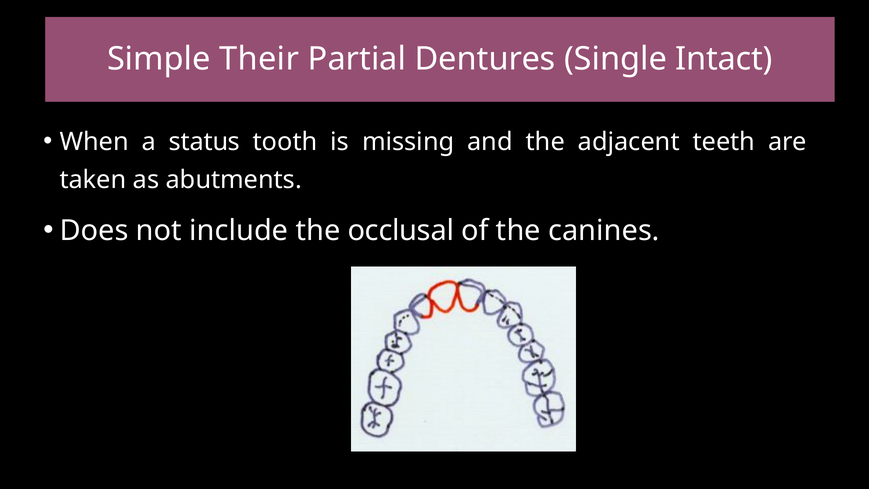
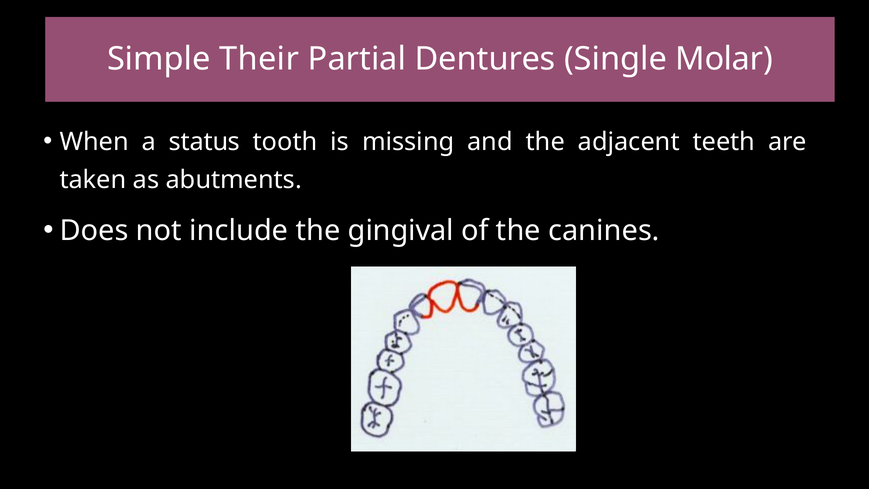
Intact: Intact -> Molar
occlusal: occlusal -> gingival
